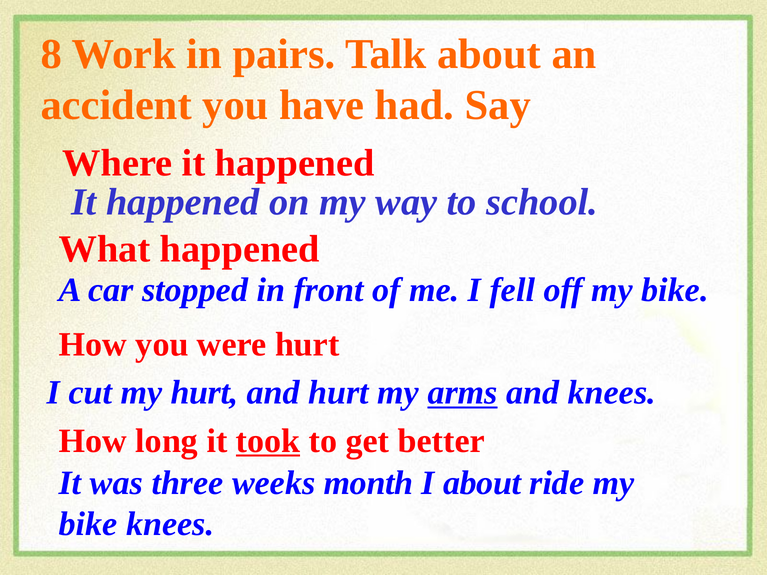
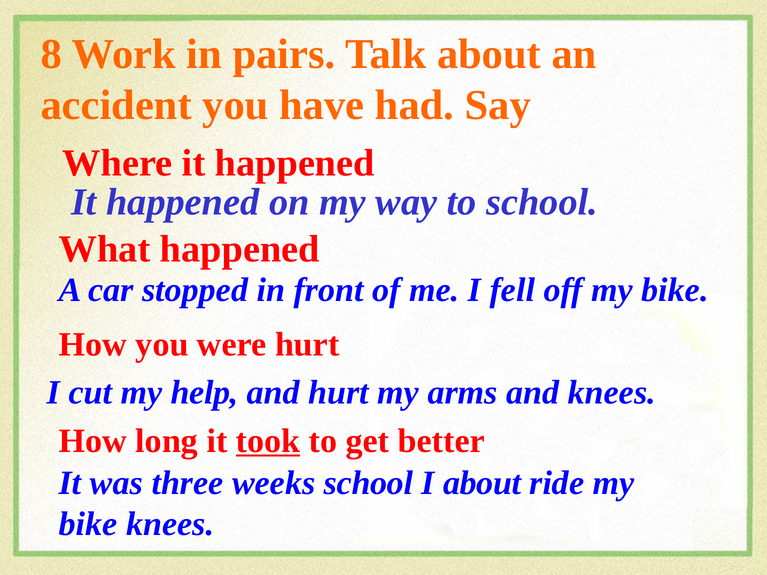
my hurt: hurt -> help
arms underline: present -> none
weeks month: month -> school
